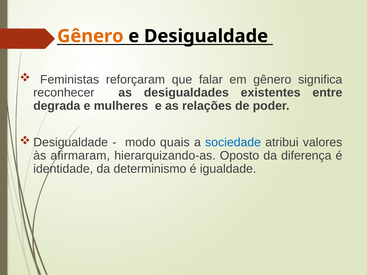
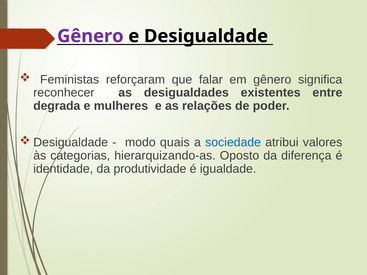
Gênero at (90, 36) colour: orange -> purple
afirmaram: afirmaram -> categorias
determinismo: determinismo -> produtividade
